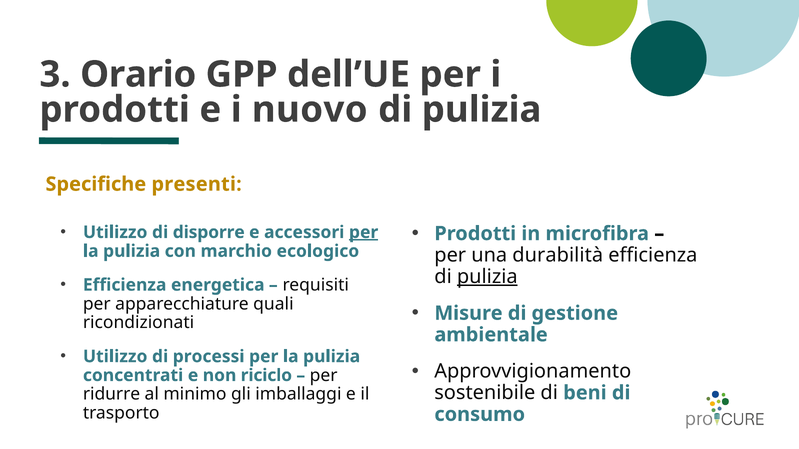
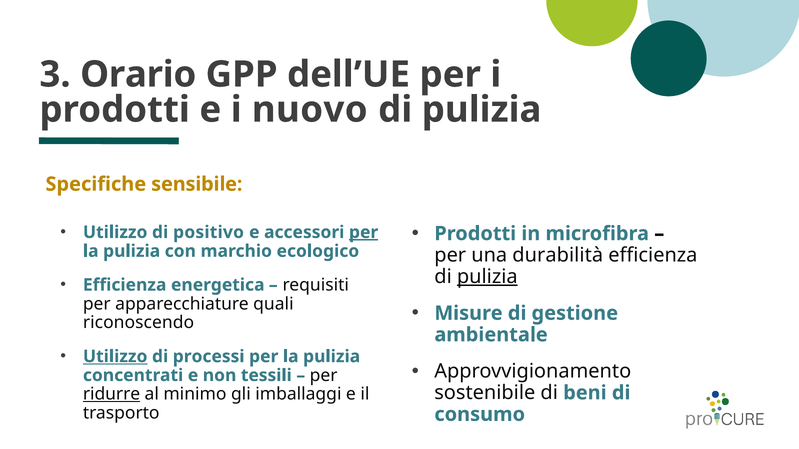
presenti: presenti -> sensibile
disporre: disporre -> positivo
ricondizionati: ricondizionati -> riconoscendo
Utilizzo at (115, 357) underline: none -> present
riciclo: riciclo -> tessili
ridurre underline: none -> present
